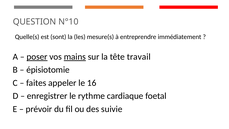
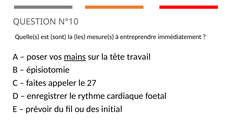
poser underline: present -> none
16: 16 -> 27
suivie: suivie -> initial
